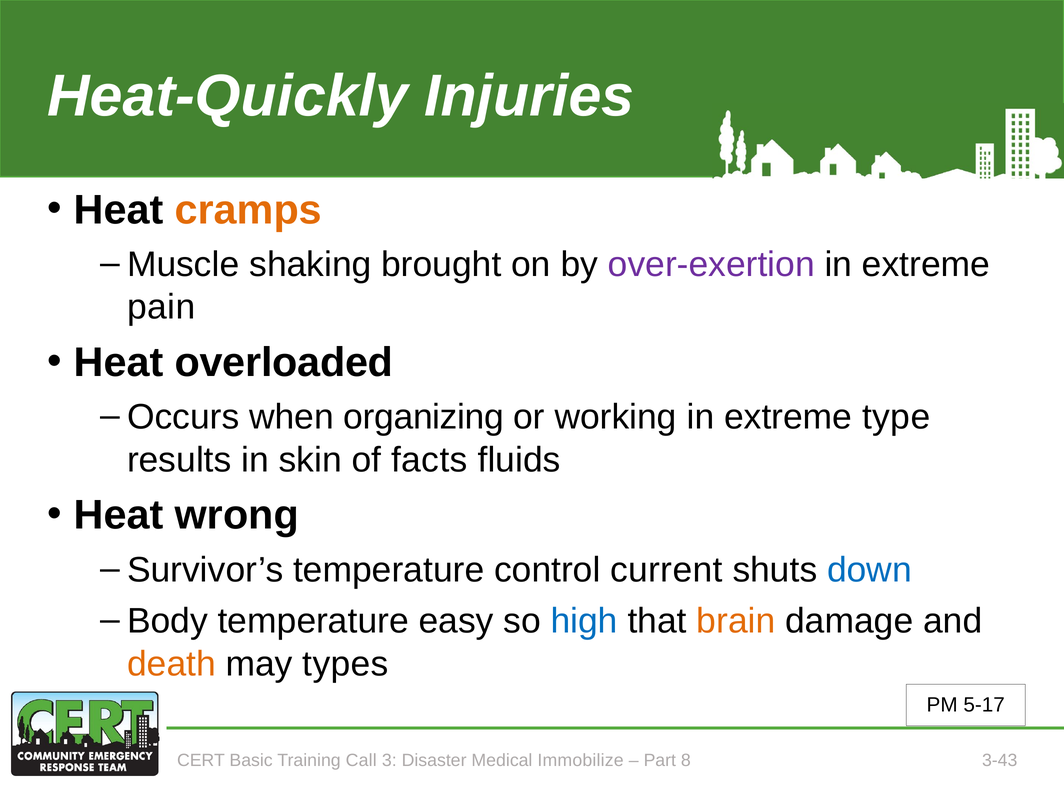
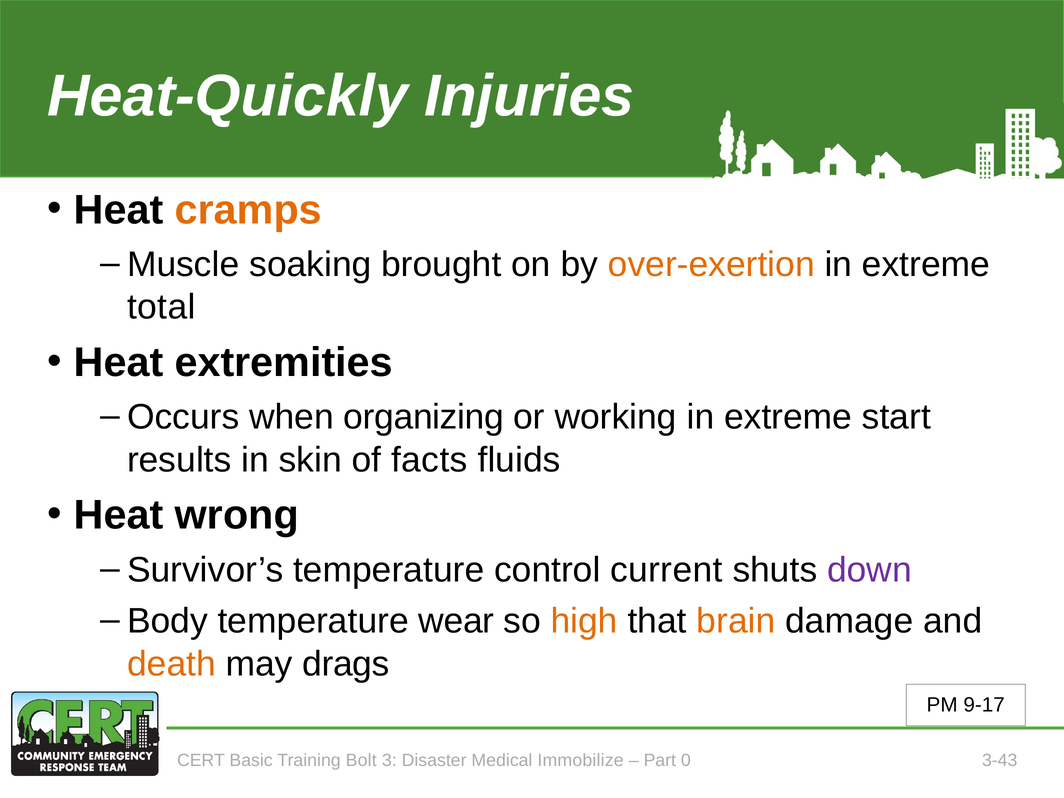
shaking: shaking -> soaking
over-exertion colour: purple -> orange
pain: pain -> total
overloaded: overloaded -> extremities
type: type -> start
down colour: blue -> purple
easy: easy -> wear
high colour: blue -> orange
types: types -> drags
5-17: 5-17 -> 9-17
Call: Call -> Bolt
8: 8 -> 0
